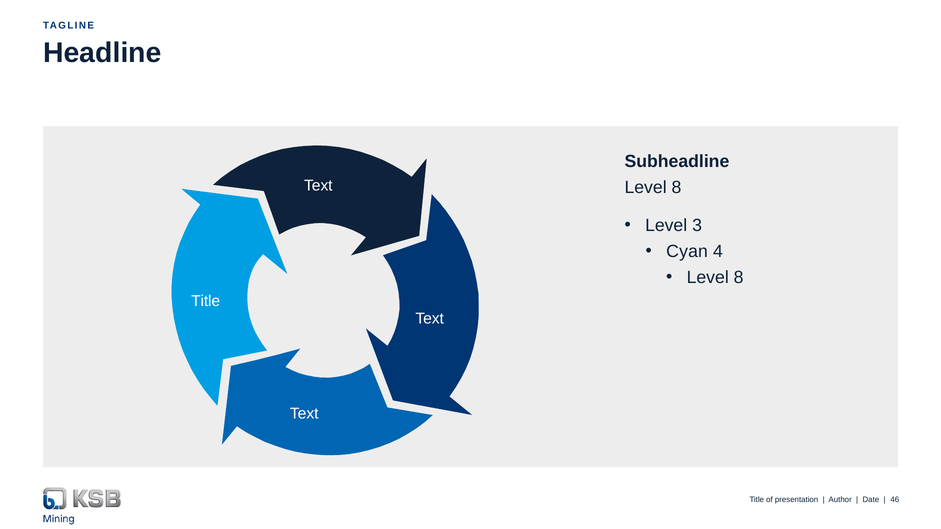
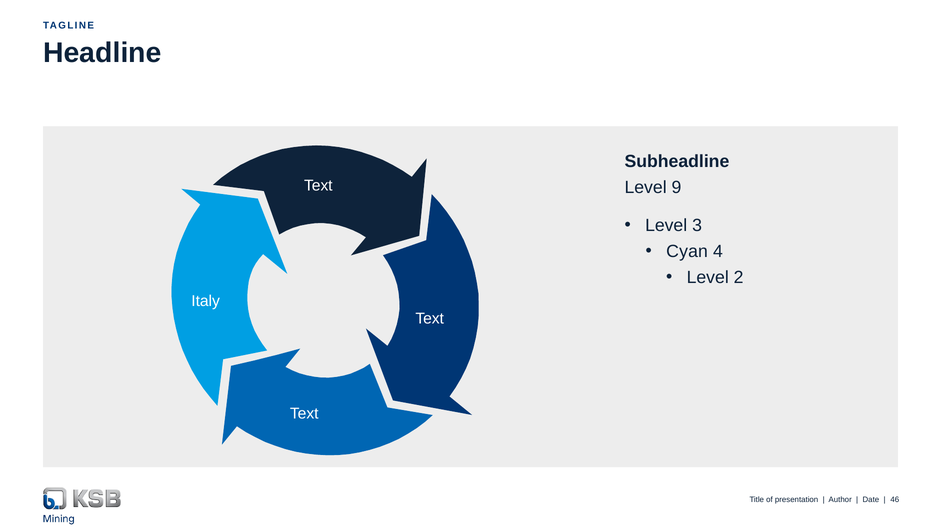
8 at (676, 188): 8 -> 9
8 at (739, 277): 8 -> 2
Title at (206, 301): Title -> Italy
